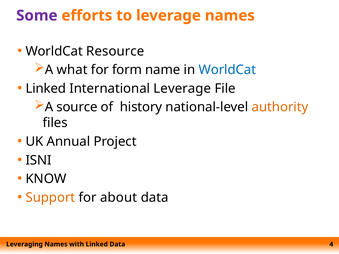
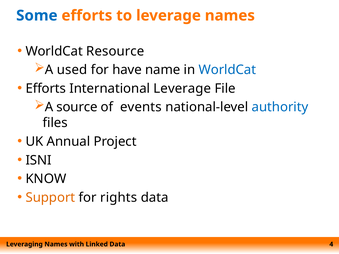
Some colour: purple -> blue
what: what -> used
form: form -> have
Linked at (46, 89): Linked -> Efforts
history: history -> events
authority colour: orange -> blue
about: about -> rights
